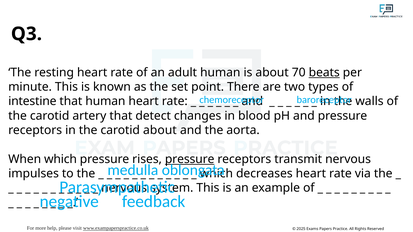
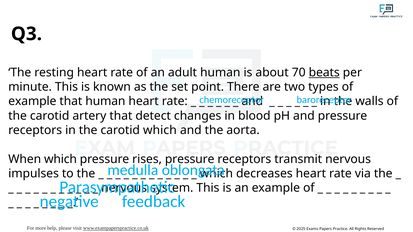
intestine at (32, 101): intestine -> example
carotid about: about -> which
pressure at (190, 159) underline: present -> none
